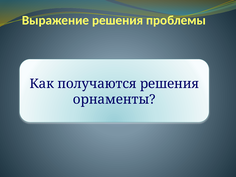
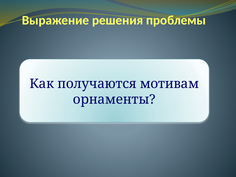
получаются решения: решения -> мотивам
